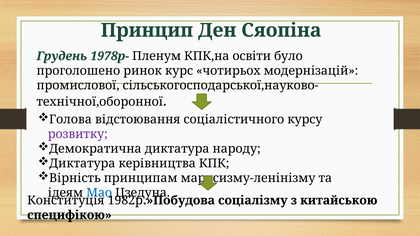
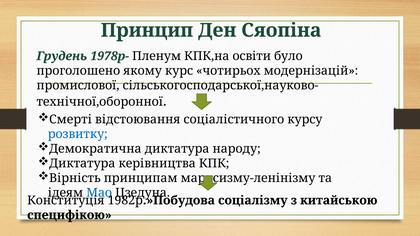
ринок: ринок -> якому
Голова: Голова -> Смерті
розвитку colour: purple -> blue
